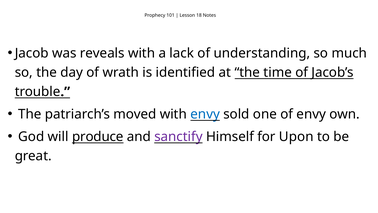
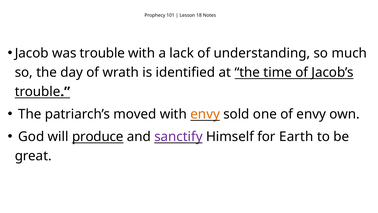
was reveals: reveals -> trouble
envy at (205, 114) colour: blue -> orange
Upon: Upon -> Earth
